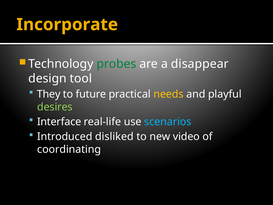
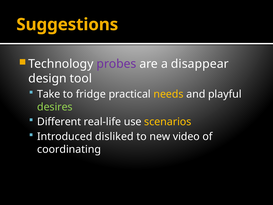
Incorporate: Incorporate -> Suggestions
probes colour: green -> purple
They: They -> Take
future: future -> fridge
Interface: Interface -> Different
scenarios colour: light blue -> yellow
